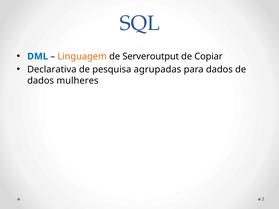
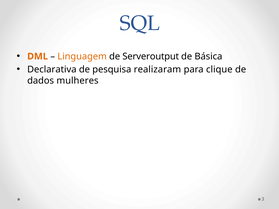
DML colour: blue -> orange
Copiar: Copiar -> Básica
agrupadas: agrupadas -> realizaram
para dados: dados -> clique
